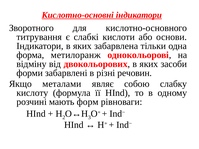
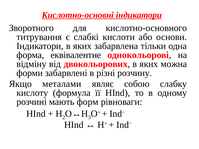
метилоранж: метилоранж -> еквівалентне
засоби: засоби -> можна
речовин: речовин -> розчину
